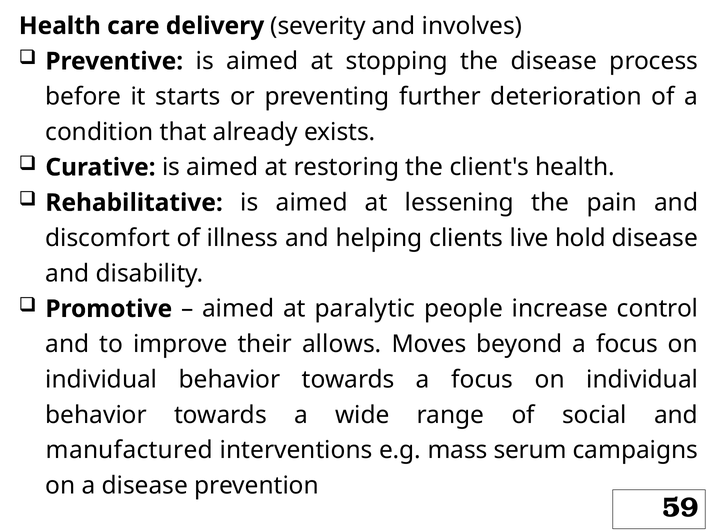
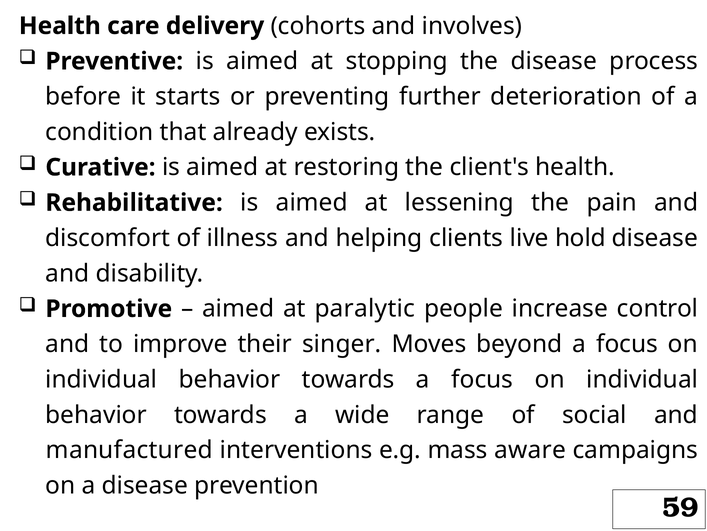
severity: severity -> cohorts
allows: allows -> singer
serum: serum -> aware
